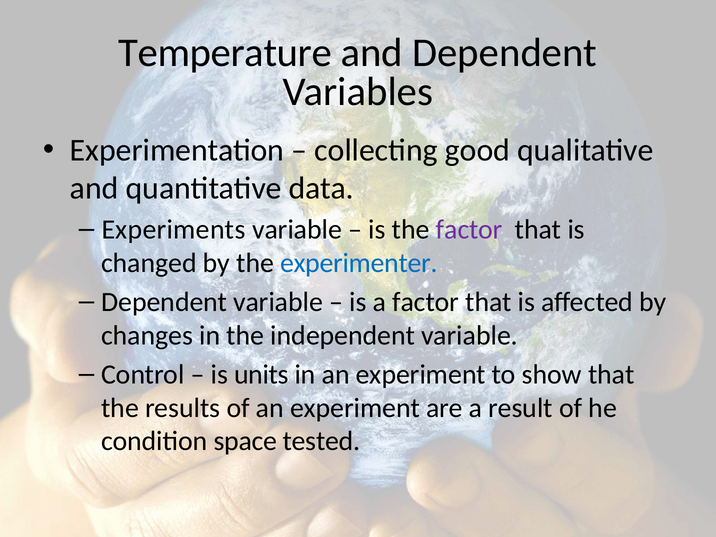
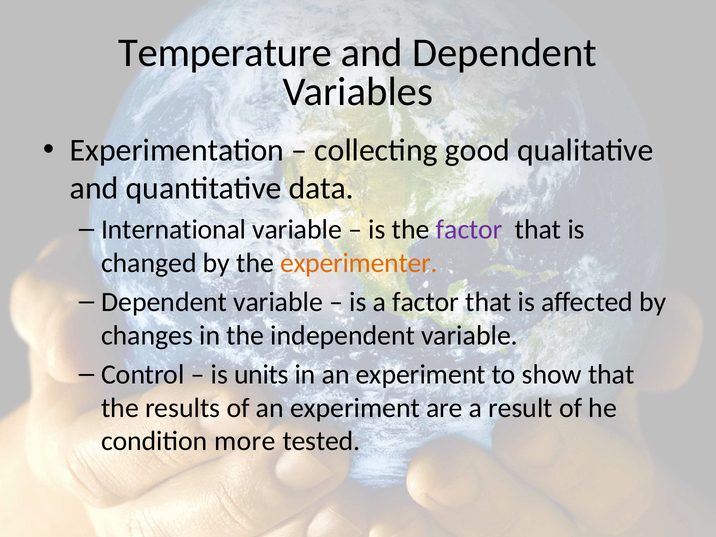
Experiments: Experiments -> International
experimenter colour: blue -> orange
space: space -> more
